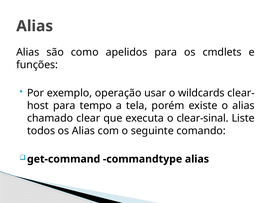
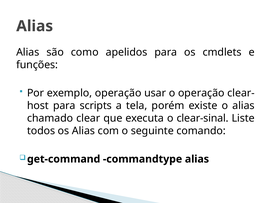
o wildcards: wildcards -> operação
tempo: tempo -> scripts
